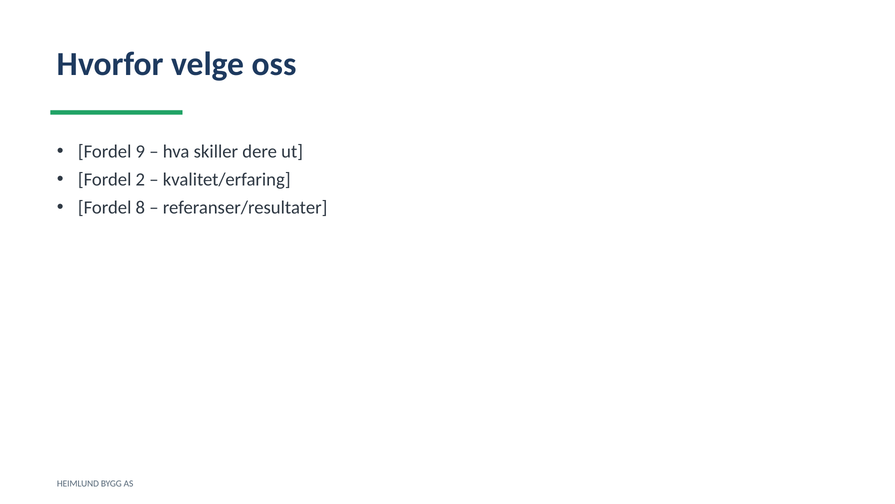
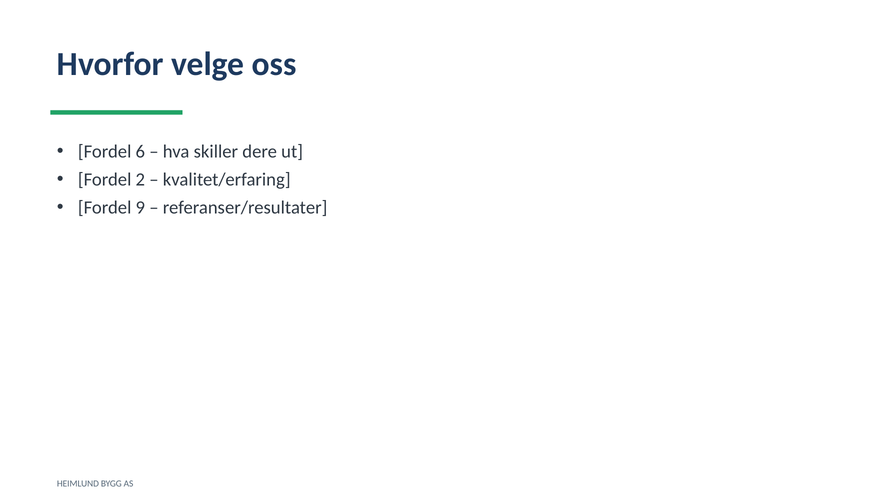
9: 9 -> 6
8: 8 -> 9
